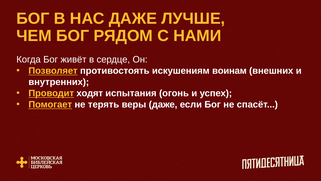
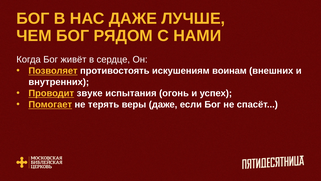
ходят: ходят -> звуке
